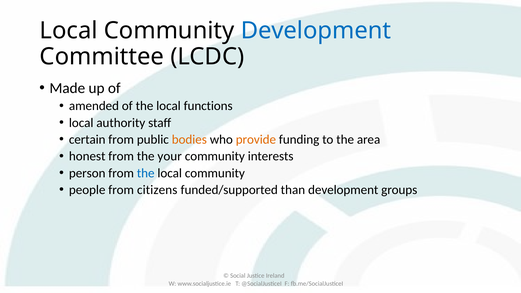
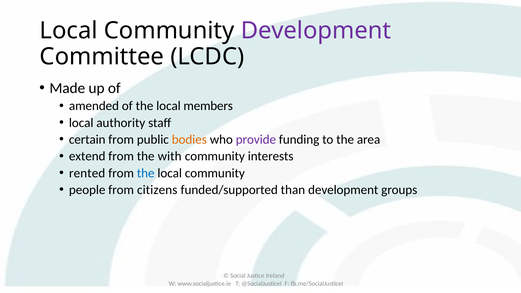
Development at (316, 31) colour: blue -> purple
functions: functions -> members
provide colour: orange -> purple
honest: honest -> extend
your: your -> with
person: person -> rented
